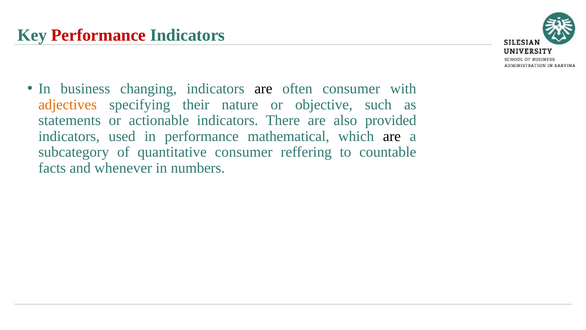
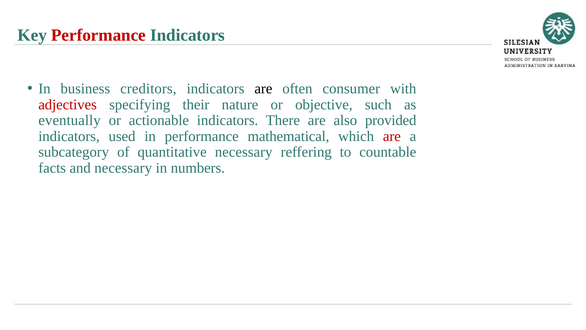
changing: changing -> creditors
adjectives colour: orange -> red
statements: statements -> eventually
are at (392, 136) colour: black -> red
quantitative consumer: consumer -> necessary
and whenever: whenever -> necessary
